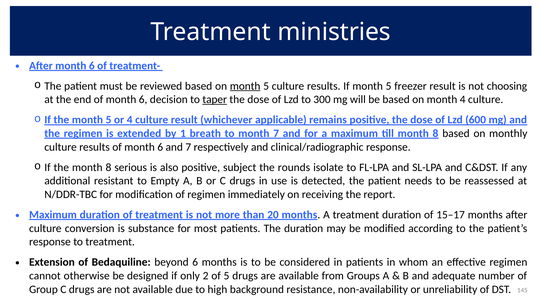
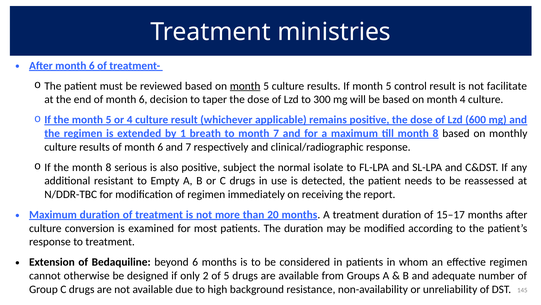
freezer: freezer -> control
choosing: choosing -> facilitate
taper underline: present -> none
rounds: rounds -> normal
substance: substance -> examined
